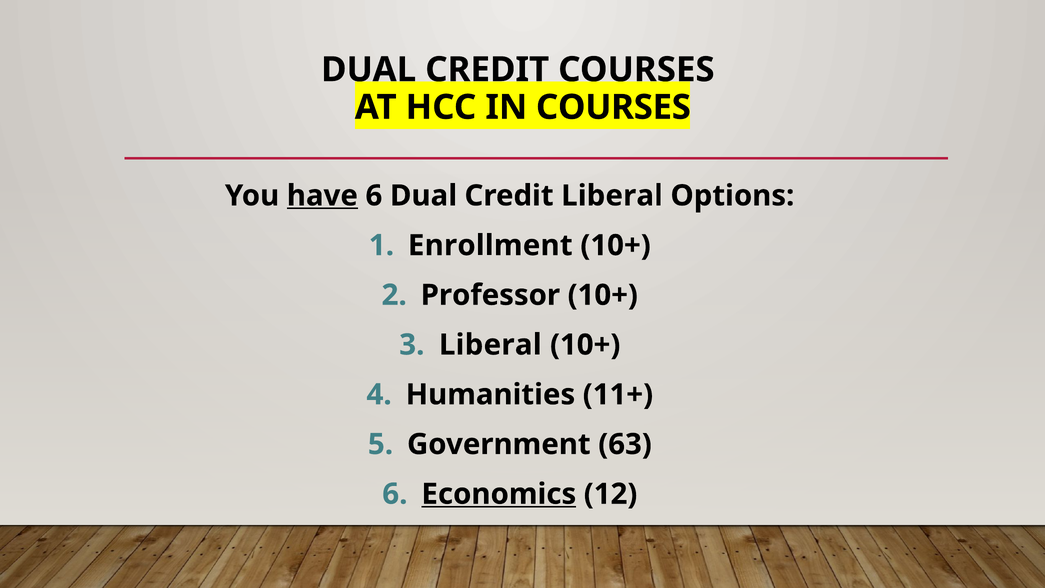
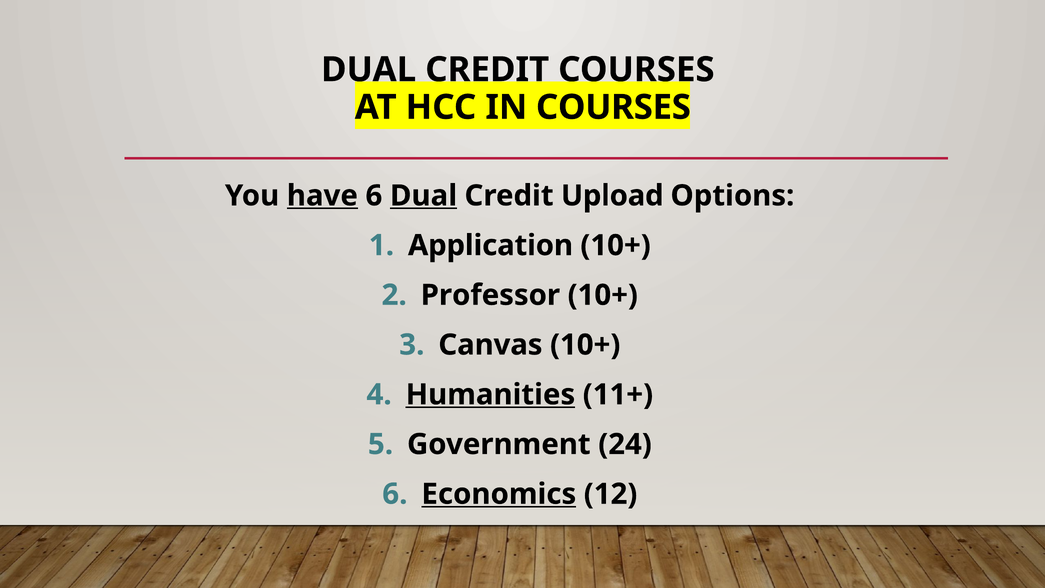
Dual at (423, 196) underline: none -> present
Credit Liberal: Liberal -> Upload
Enrollment: Enrollment -> Application
Liberal at (490, 345): Liberal -> Canvas
Humanities underline: none -> present
63: 63 -> 24
